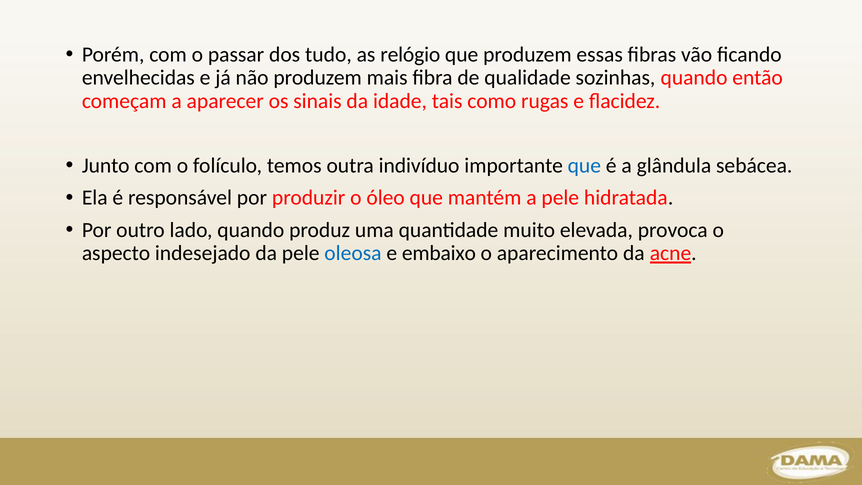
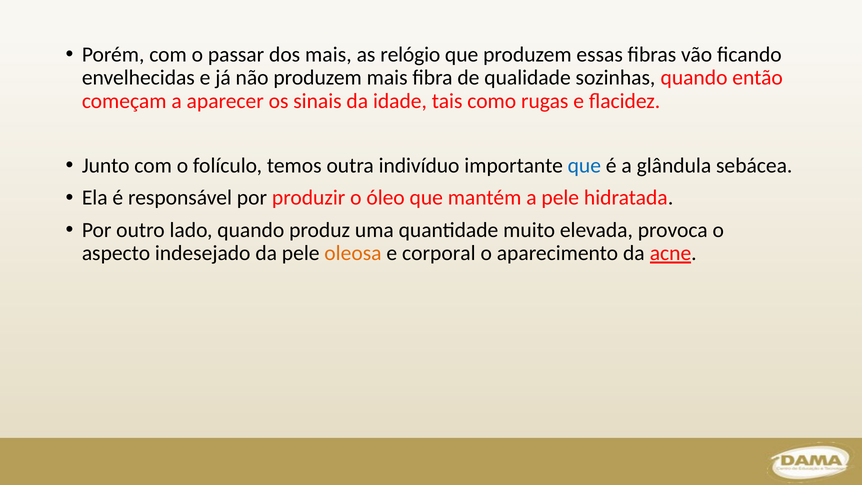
dos tudo: tudo -> mais
oleosa colour: blue -> orange
embaixo: embaixo -> corporal
